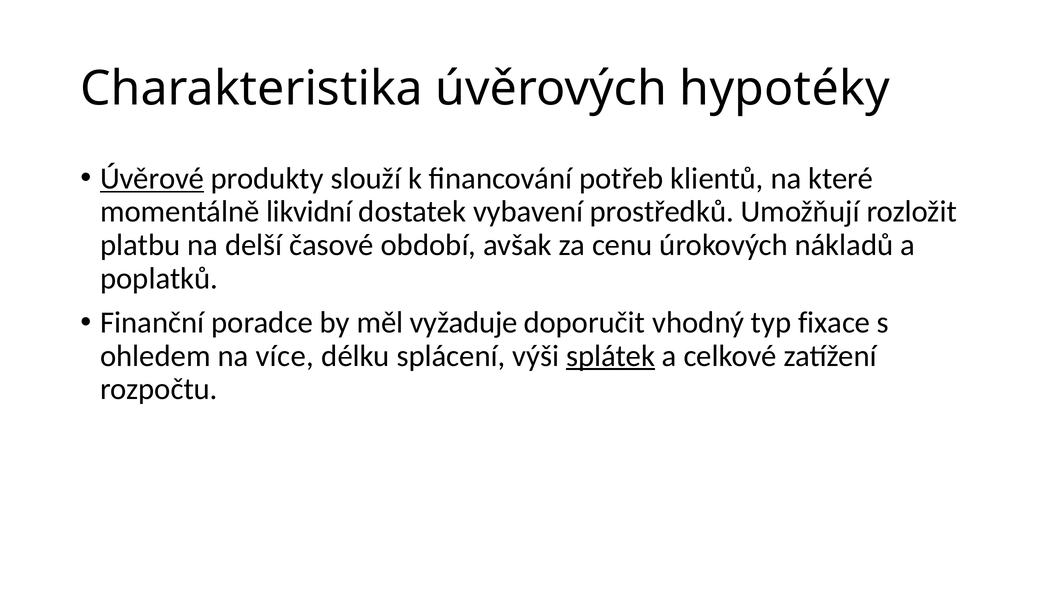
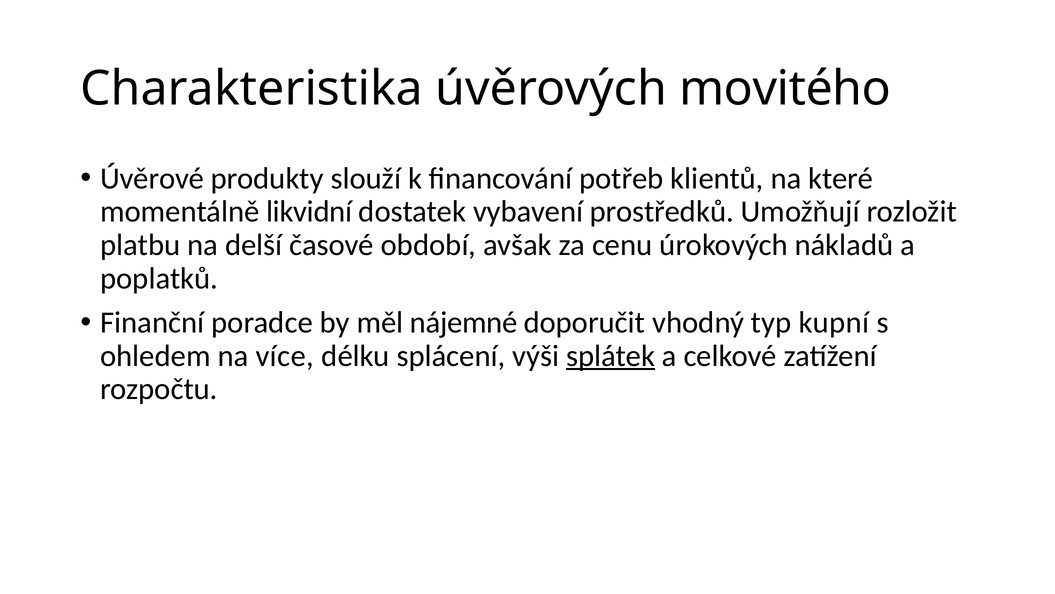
hypotéky: hypotéky -> movitého
Úvěrové underline: present -> none
vyžaduje: vyžaduje -> nájemné
fixace: fixace -> kupní
